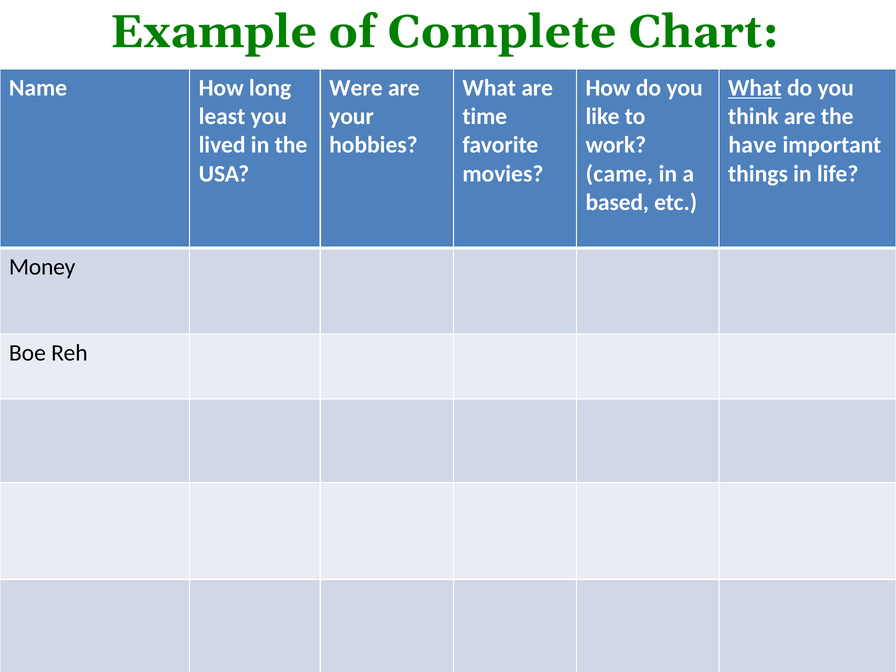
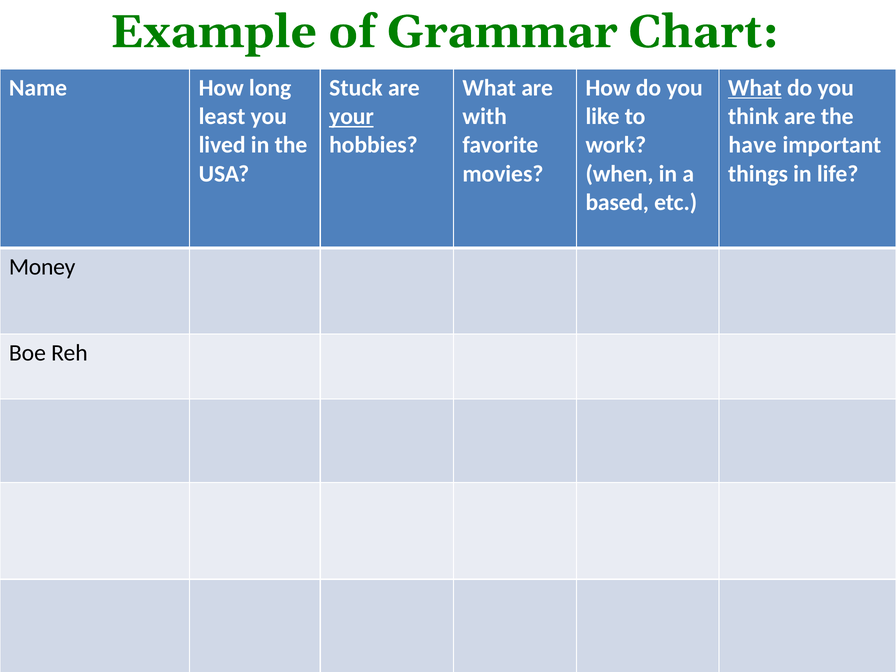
Complete: Complete -> Grammar
Were: Were -> Stuck
your underline: none -> present
time: time -> with
came: came -> when
